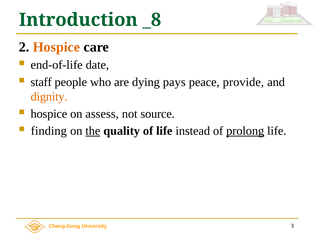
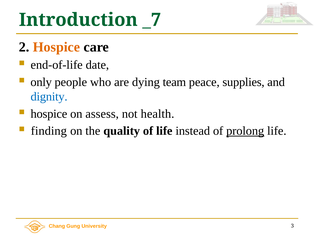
_8: _8 -> _7
staff: staff -> only
pays: pays -> team
provide: provide -> supplies
dignity colour: orange -> blue
source: source -> health
the underline: present -> none
